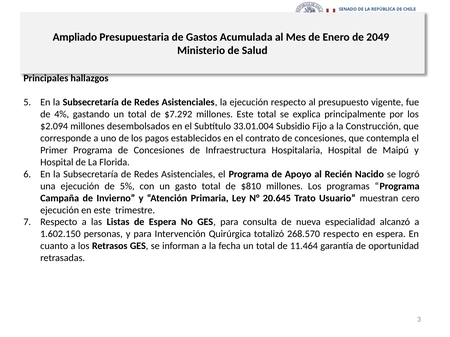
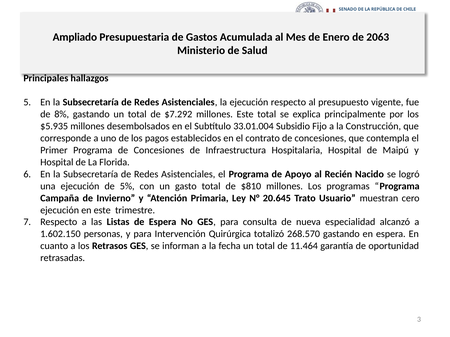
2049: 2049 -> 2063
4%: 4% -> 8%
$2.094: $2.094 -> $5.935
268.570 respecto: respecto -> gastando
